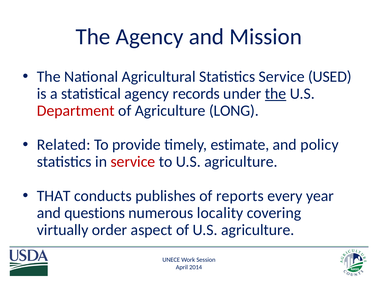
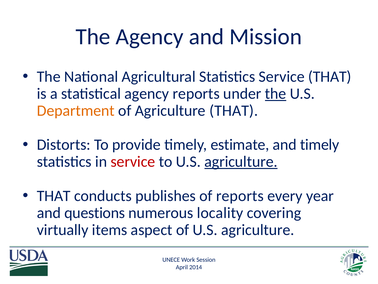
Service USED: USED -> THAT
agency records: records -> reports
Department colour: red -> orange
Agriculture LONG: LONG -> THAT
Related: Related -> Distorts
and policy: policy -> timely
agriculture at (241, 161) underline: none -> present
order: order -> items
